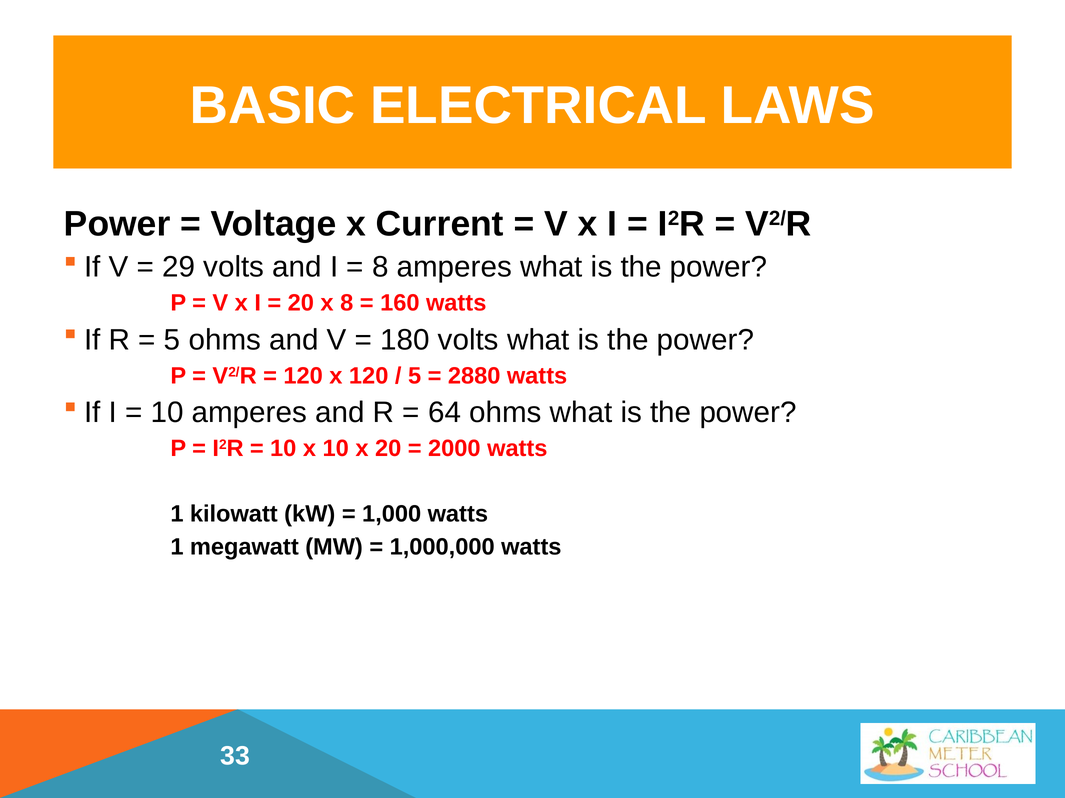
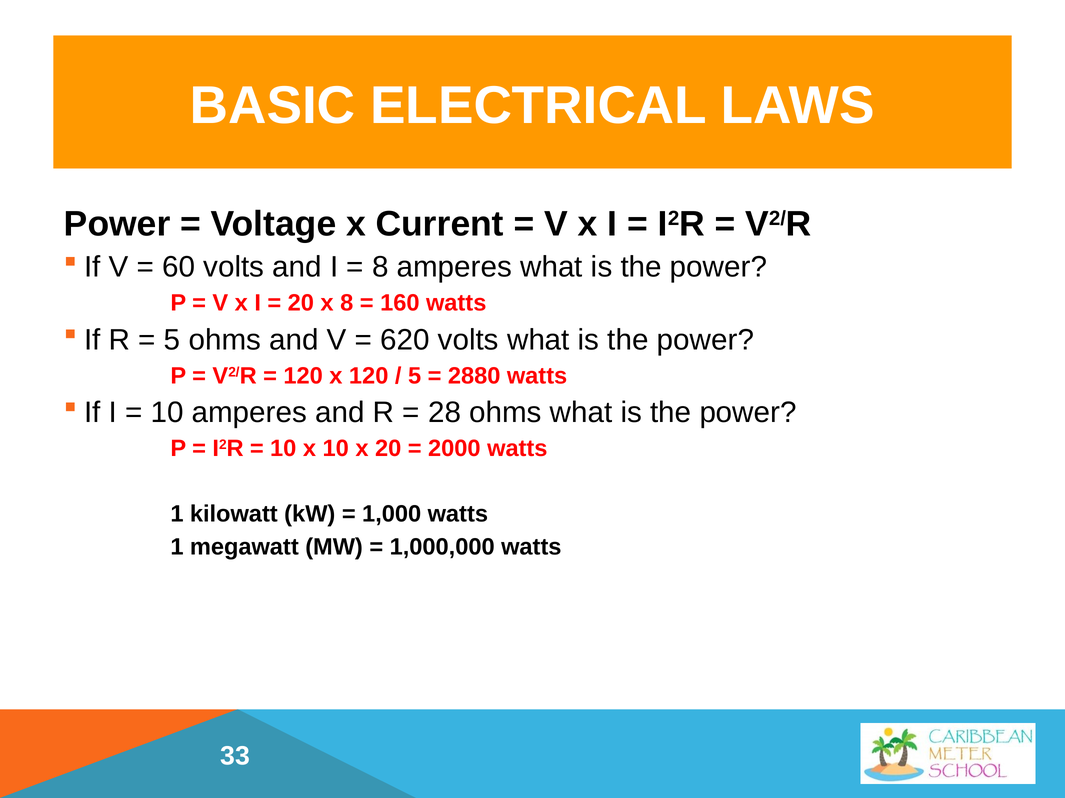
29: 29 -> 60
180: 180 -> 620
64: 64 -> 28
